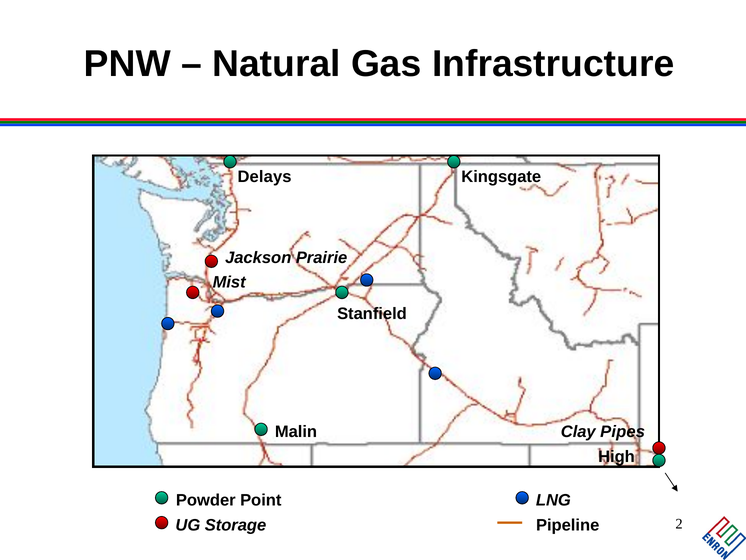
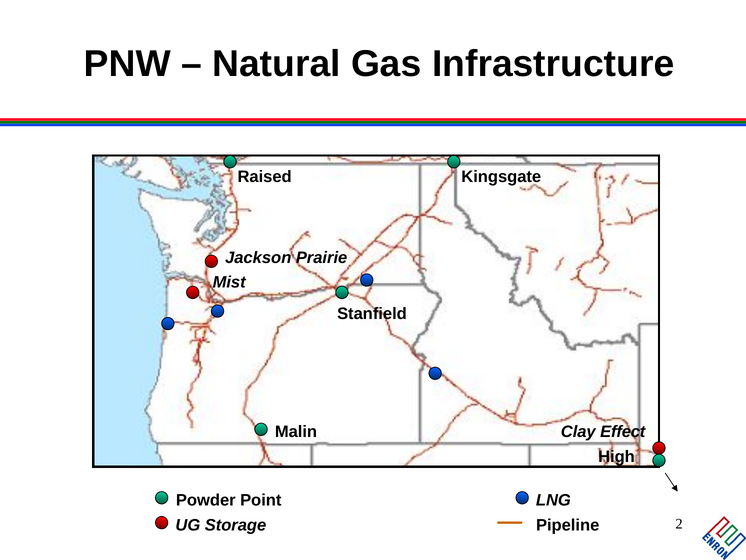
Delays: Delays -> Raised
Pipes: Pipes -> Effect
